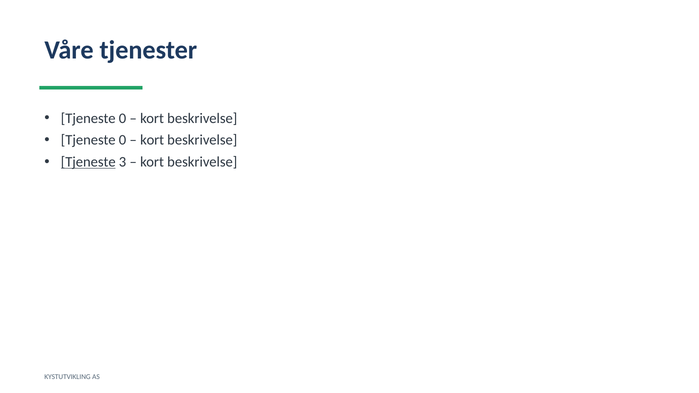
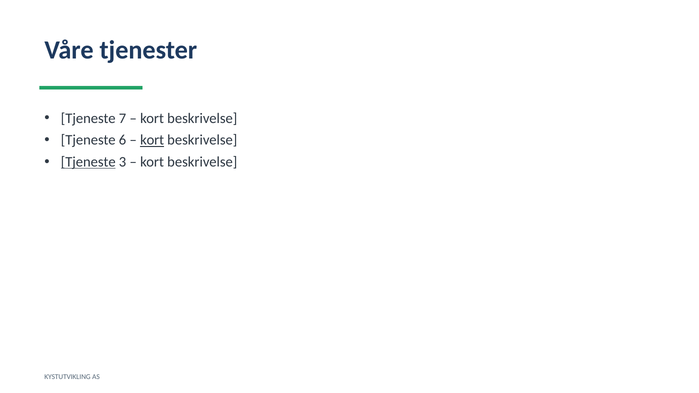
0 at (123, 118): 0 -> 7
0 at (123, 140): 0 -> 6
kort at (152, 140) underline: none -> present
